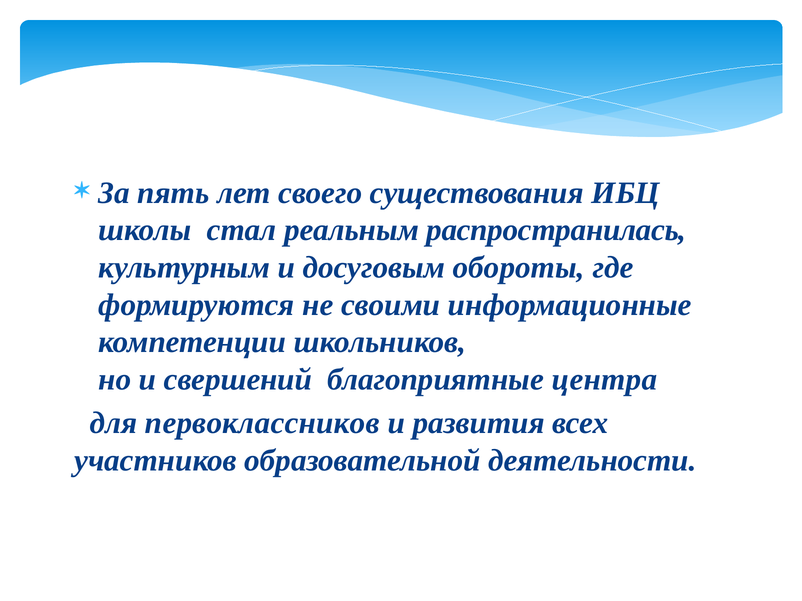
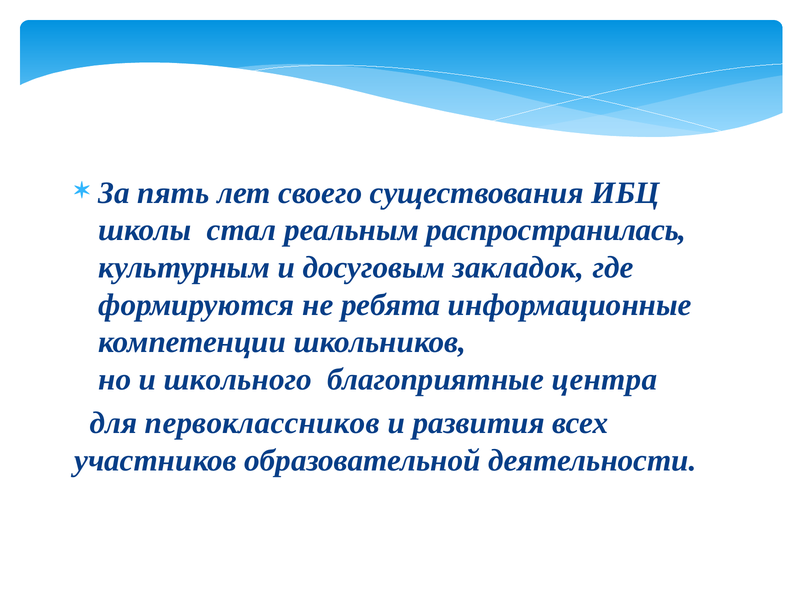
обороты: обороты -> закладок
своими: своими -> ребята
свершений: свершений -> школьного
